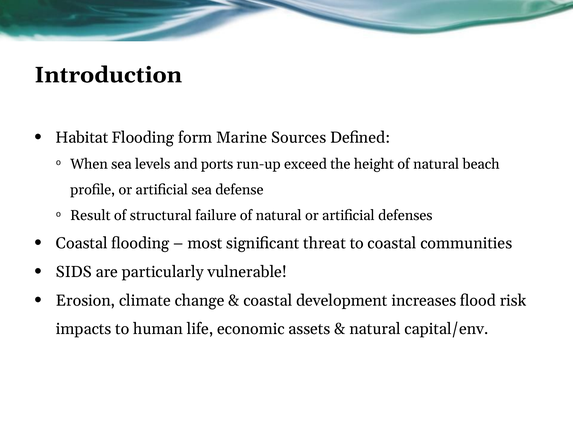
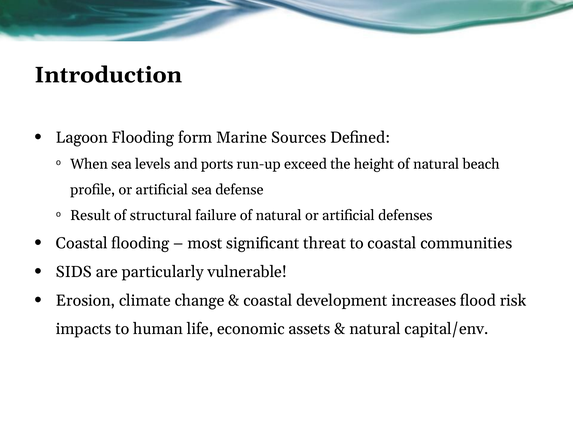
Habitat: Habitat -> Lagoon
